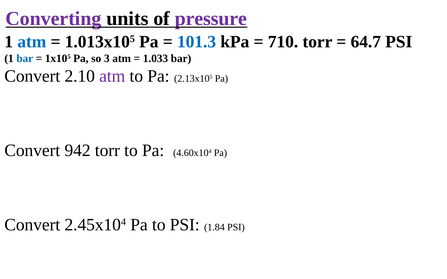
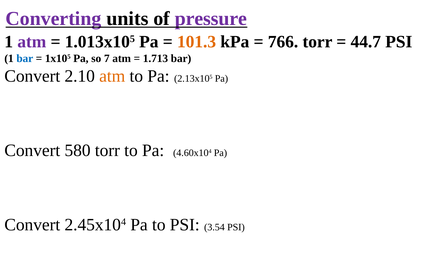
atm at (32, 42) colour: blue -> purple
101.3 colour: blue -> orange
710: 710 -> 766
64.7: 64.7 -> 44.7
3: 3 -> 7
1.033: 1.033 -> 1.713
atm at (112, 76) colour: purple -> orange
942: 942 -> 580
1.84: 1.84 -> 3.54
